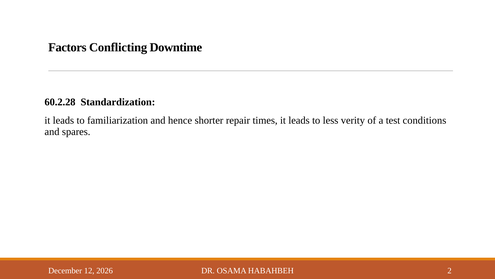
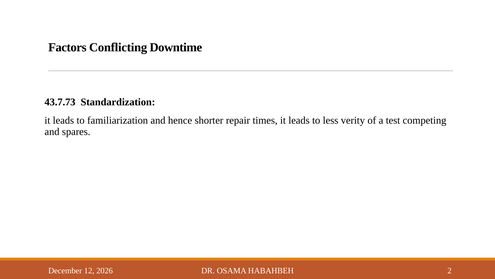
60.2.28: 60.2.28 -> 43.7.73
conditions: conditions -> competing
